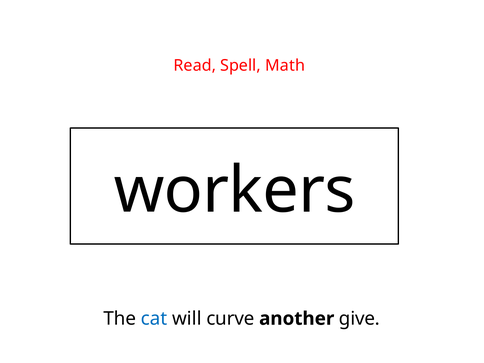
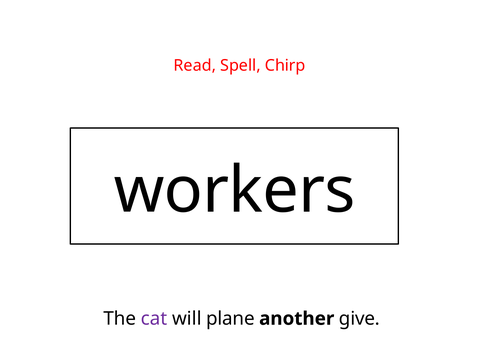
Math: Math -> Chirp
cat colour: blue -> purple
curve: curve -> plane
